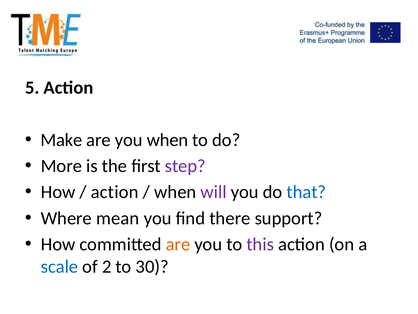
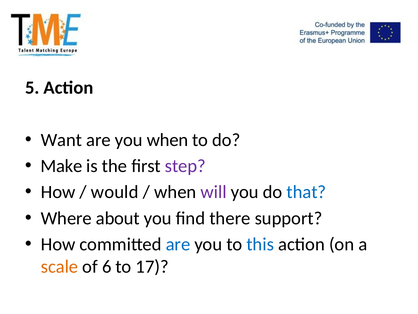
Make: Make -> Want
More: More -> Make
action at (115, 192): action -> would
mean: mean -> about
are at (178, 244) colour: orange -> blue
this colour: purple -> blue
scale colour: blue -> orange
2: 2 -> 6
30: 30 -> 17
